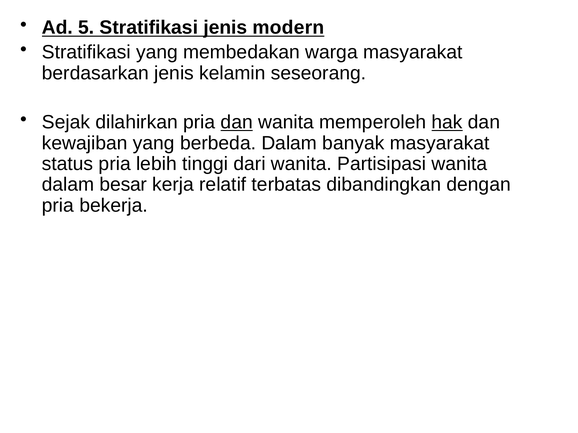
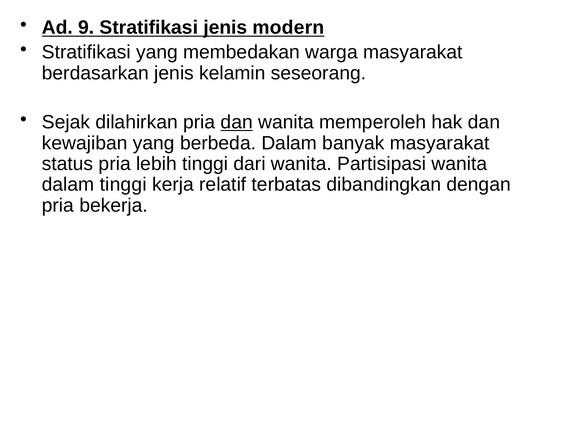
5: 5 -> 9
hak underline: present -> none
dalam besar: besar -> tinggi
